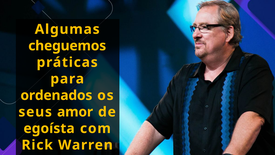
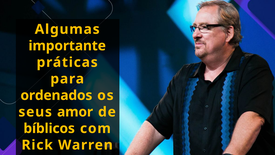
cheguemos: cheguemos -> importante
egoísta: egoísta -> bíblicos
